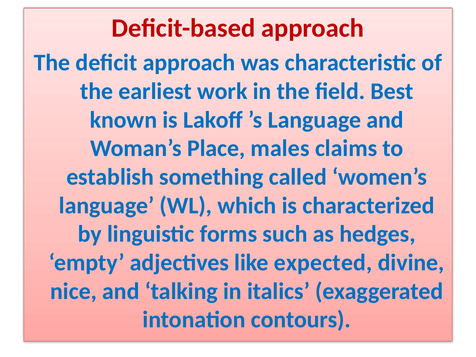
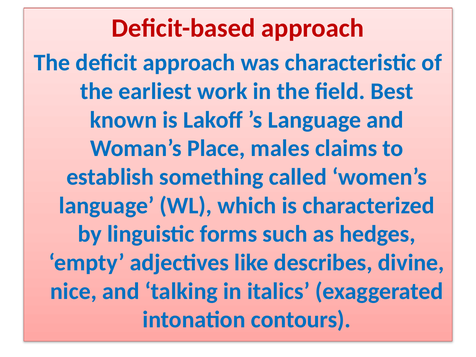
expected: expected -> describes
